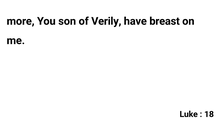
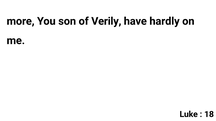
breast: breast -> hardly
